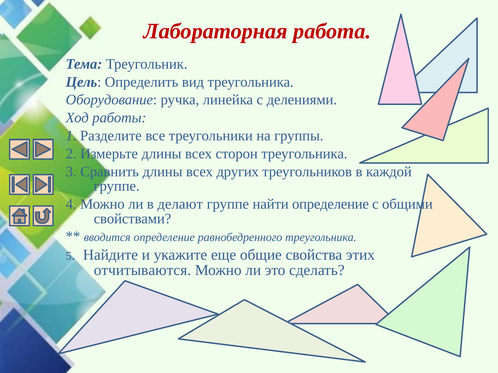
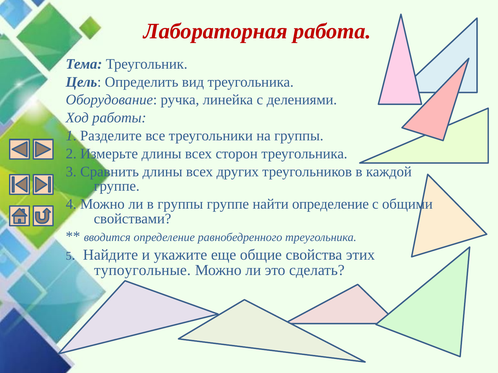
в делают: делают -> группы
отчитываются: отчитываются -> тупоугольные
